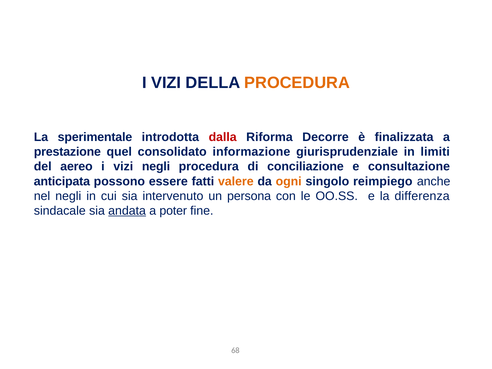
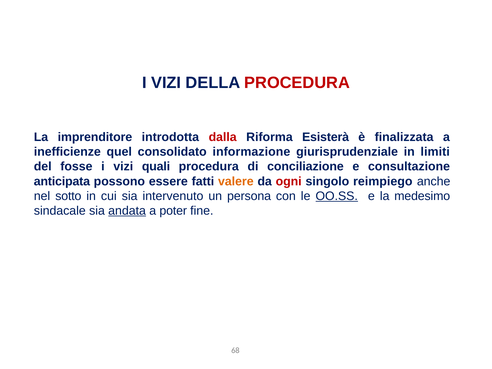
PROCEDURA at (297, 83) colour: orange -> red
sperimentale: sperimentale -> imprenditore
Decorre: Decorre -> Esisterà
prestazione: prestazione -> inefficienze
aereo: aereo -> fosse
vizi negli: negli -> quali
ogni colour: orange -> red
nel negli: negli -> sotto
OO.SS underline: none -> present
differenza: differenza -> medesimo
